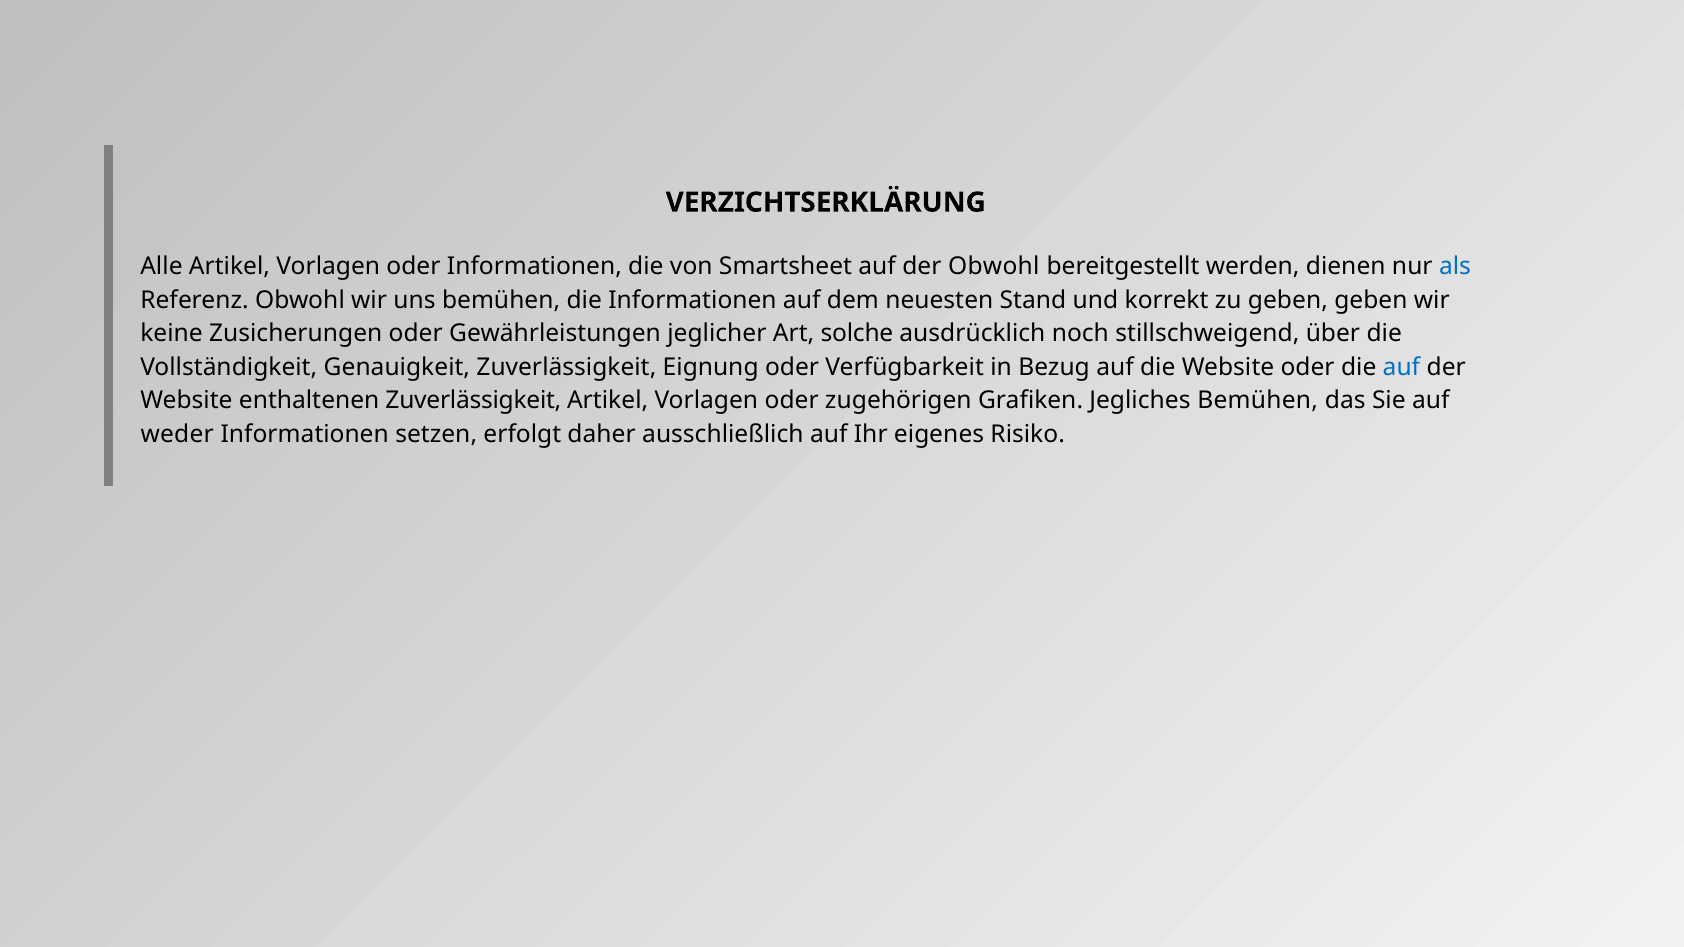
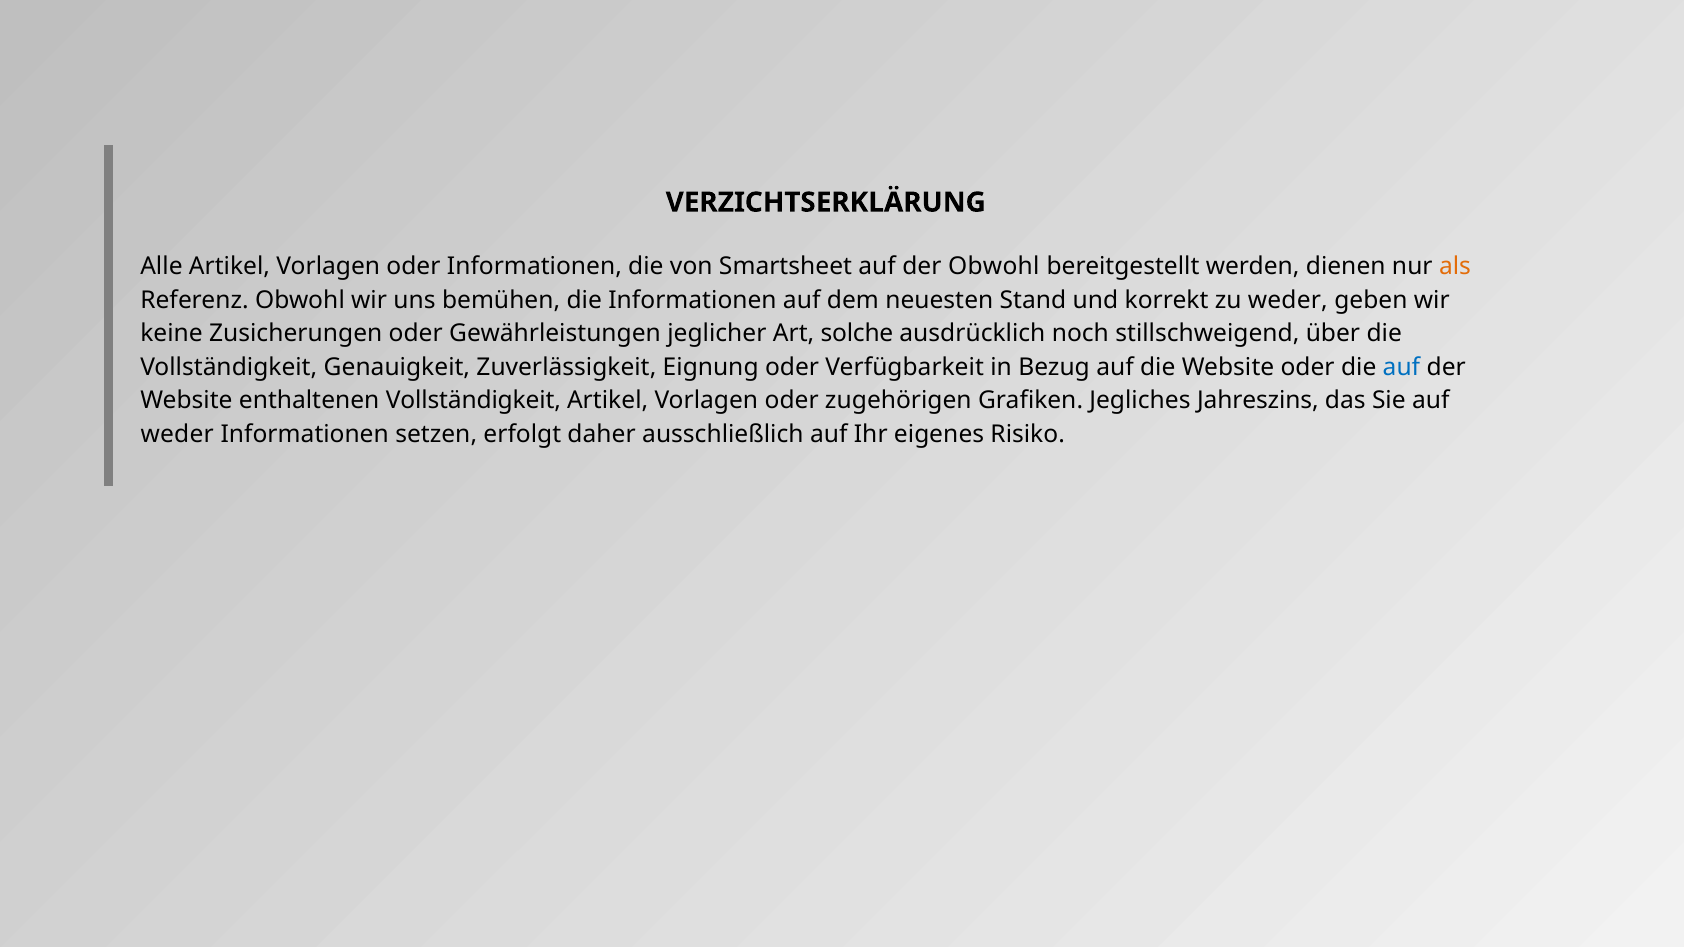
als colour: blue -> orange
zu geben: geben -> weder
enthaltenen Zuverlässigkeit: Zuverlässigkeit -> Vollständigkeit
Jegliches Bemühen: Bemühen -> Jahreszins
